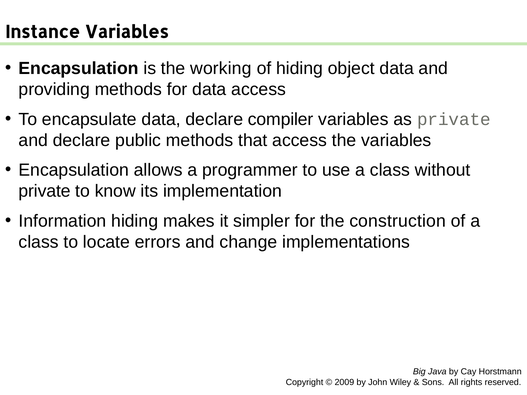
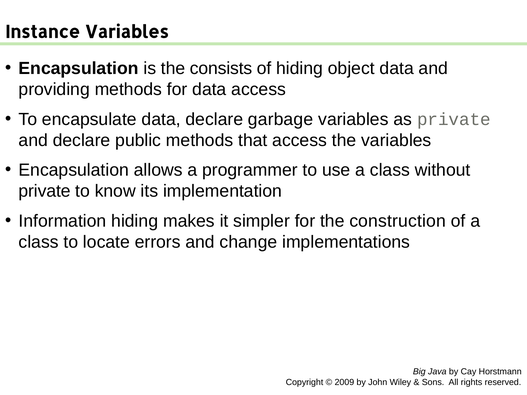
working: working -> consists
compiler: compiler -> garbage
